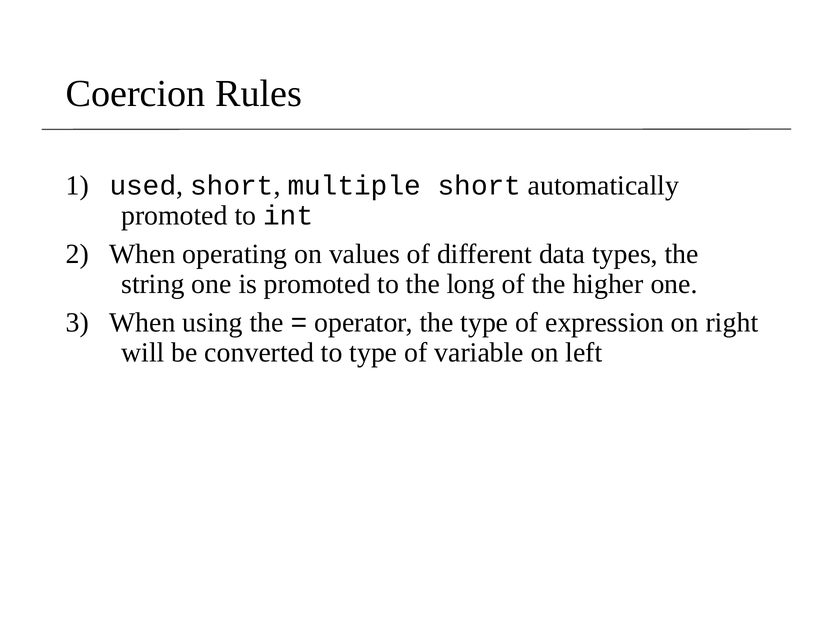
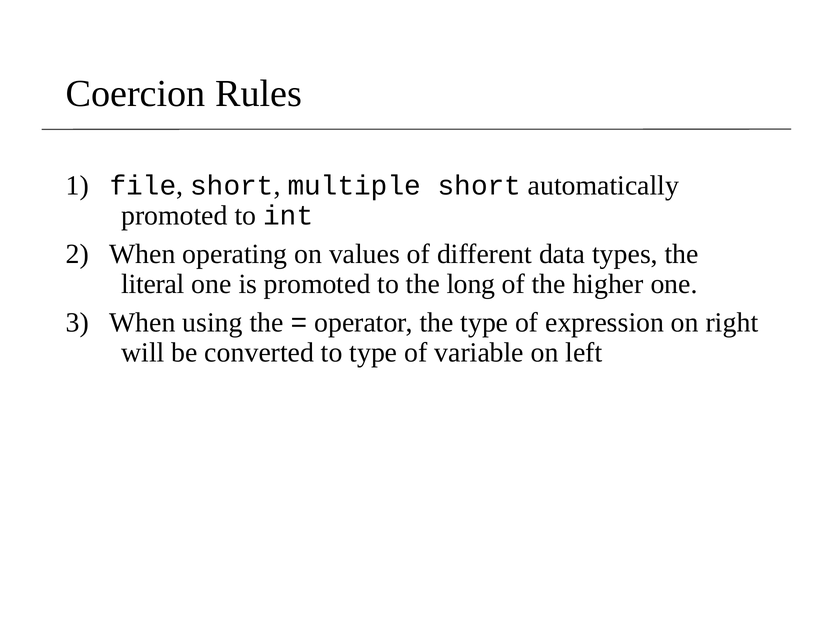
used: used -> file
string: string -> literal
